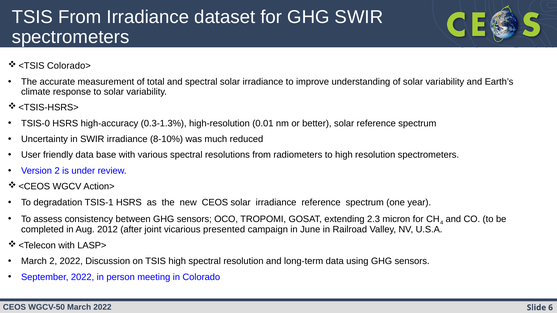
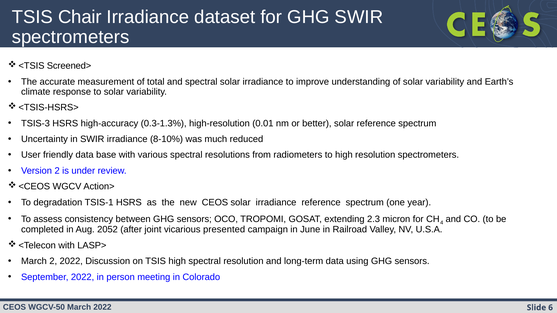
TSIS From: From -> Chair
Colorado>: Colorado> -> Screened>
TSIS-0: TSIS-0 -> TSIS-3
2012: 2012 -> 2052
